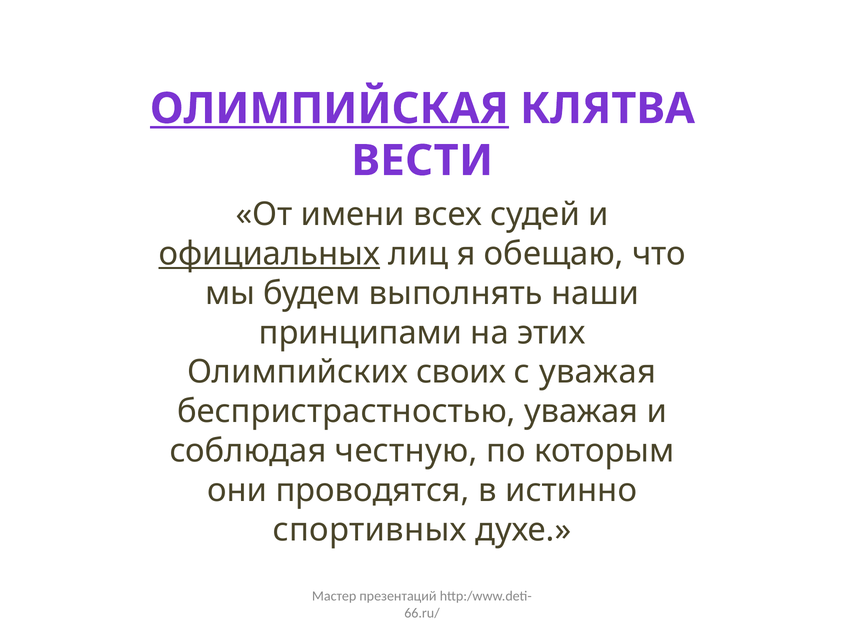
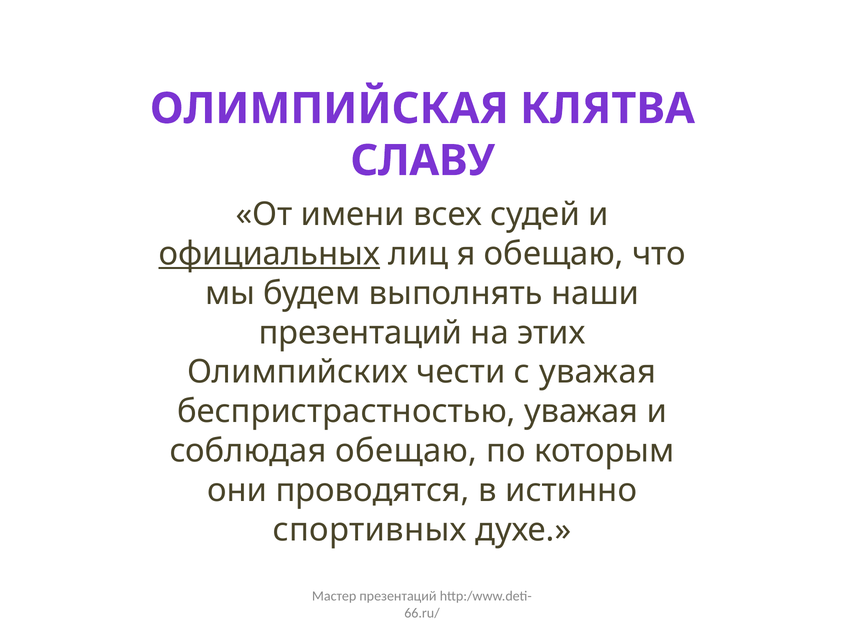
ОЛИМПИЙСКАЯ underline: present -> none
ВЕСТИ: ВЕСТИ -> СЛАВУ
принципами at (360, 333): принципами -> презентаций
своих: своих -> чести
соблюдая честную: честную -> обещаю
